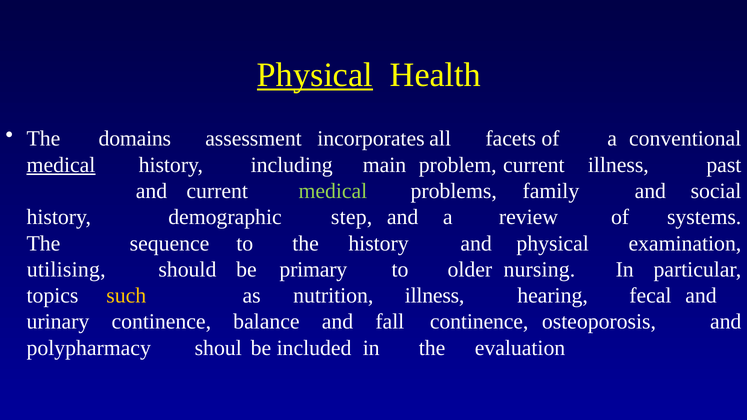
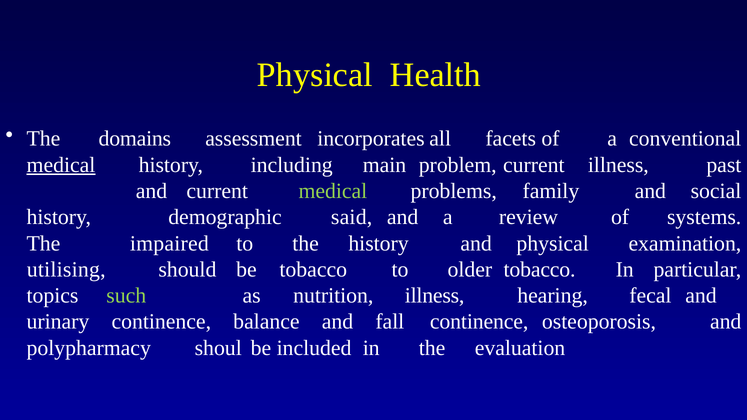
Physical at (315, 75) underline: present -> none
step: step -> said
sequence: sequence -> impaired
be primary: primary -> tobacco
older nursing: nursing -> tobacco
such colour: yellow -> light green
